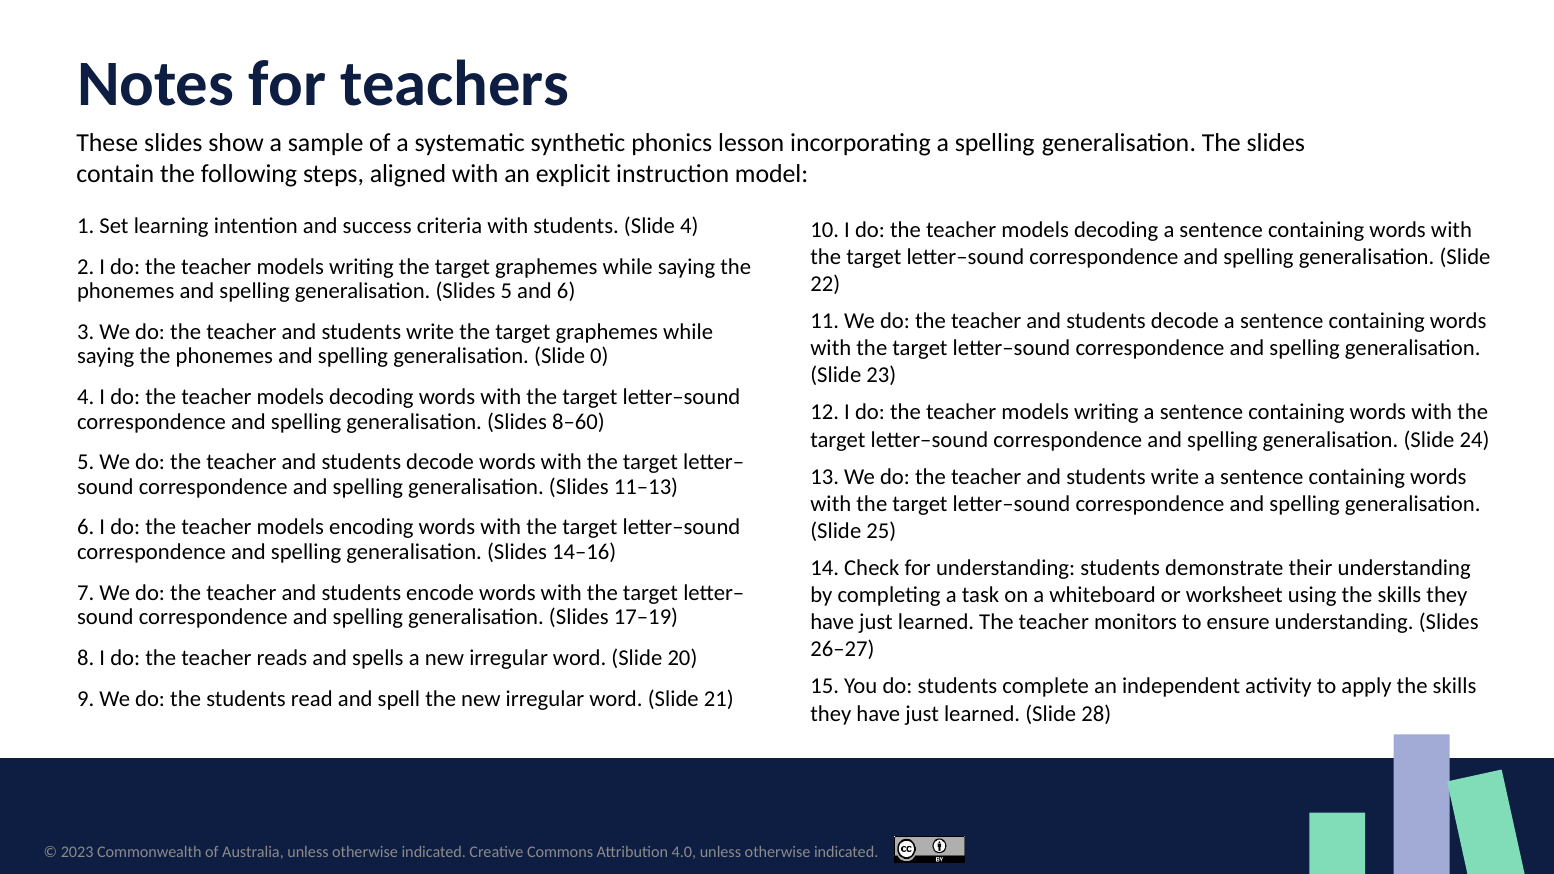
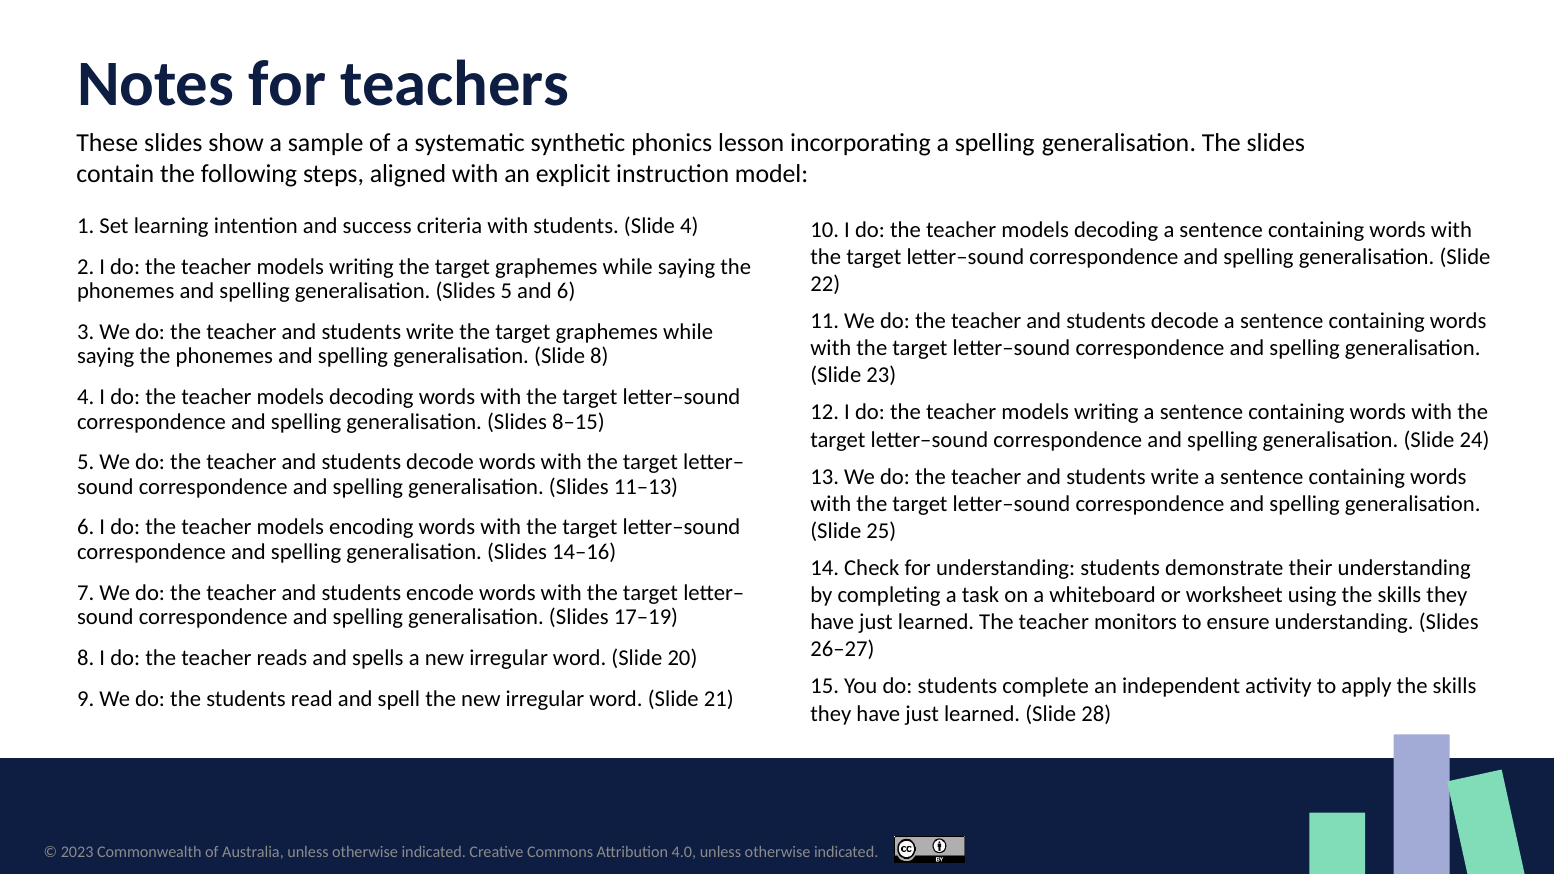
Slide 0: 0 -> 8
8–60: 8–60 -> 8–15
